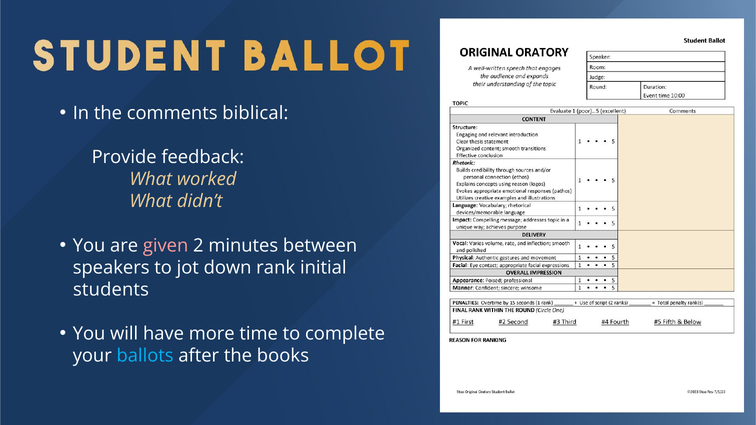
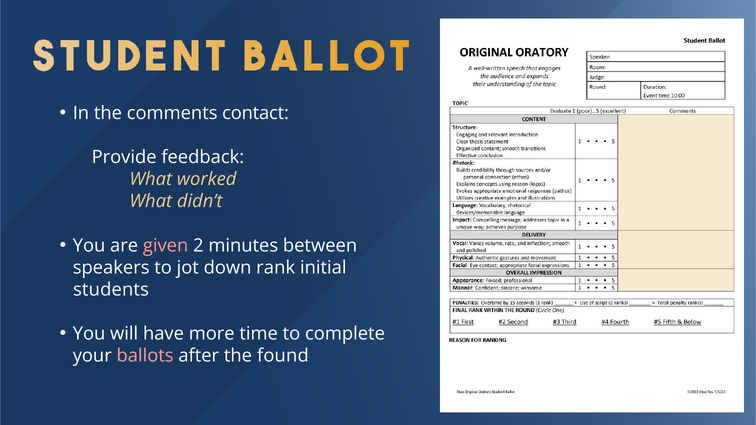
biblical: biblical -> contact
ballots colour: light blue -> pink
books: books -> found
